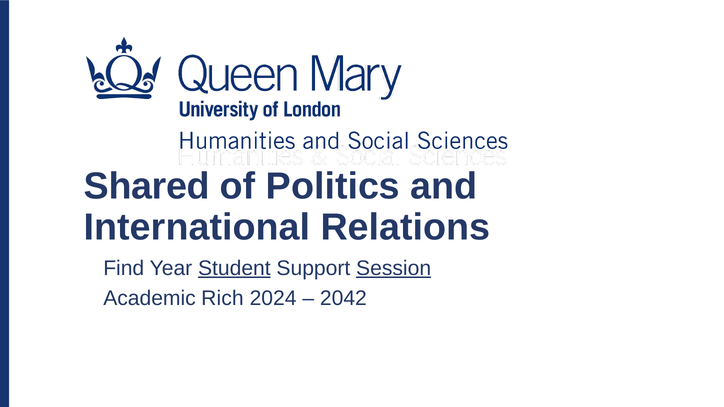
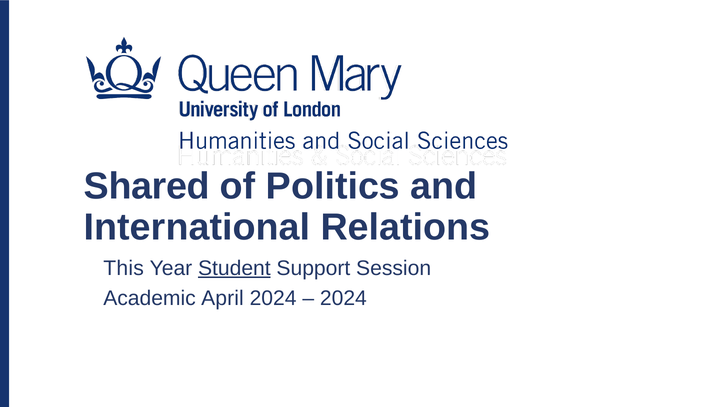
Find: Find -> This
Session underline: present -> none
Rich: Rich -> April
2042 at (343, 299): 2042 -> 2024
